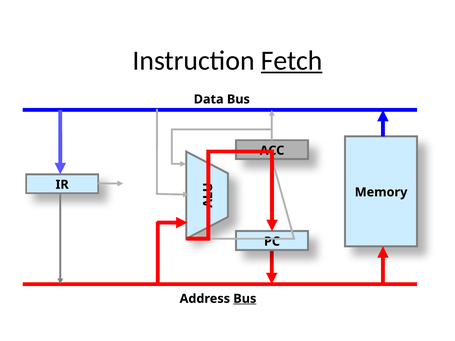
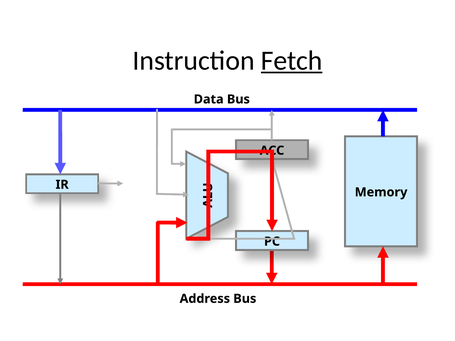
Bus at (245, 299) underline: present -> none
